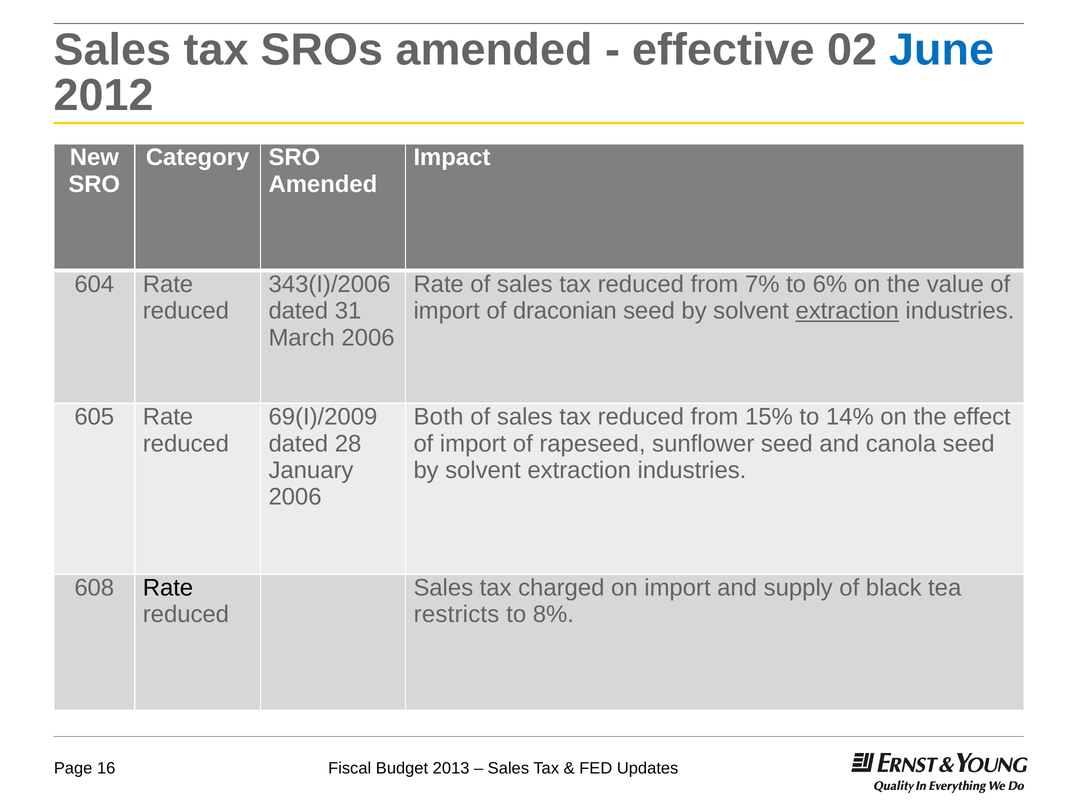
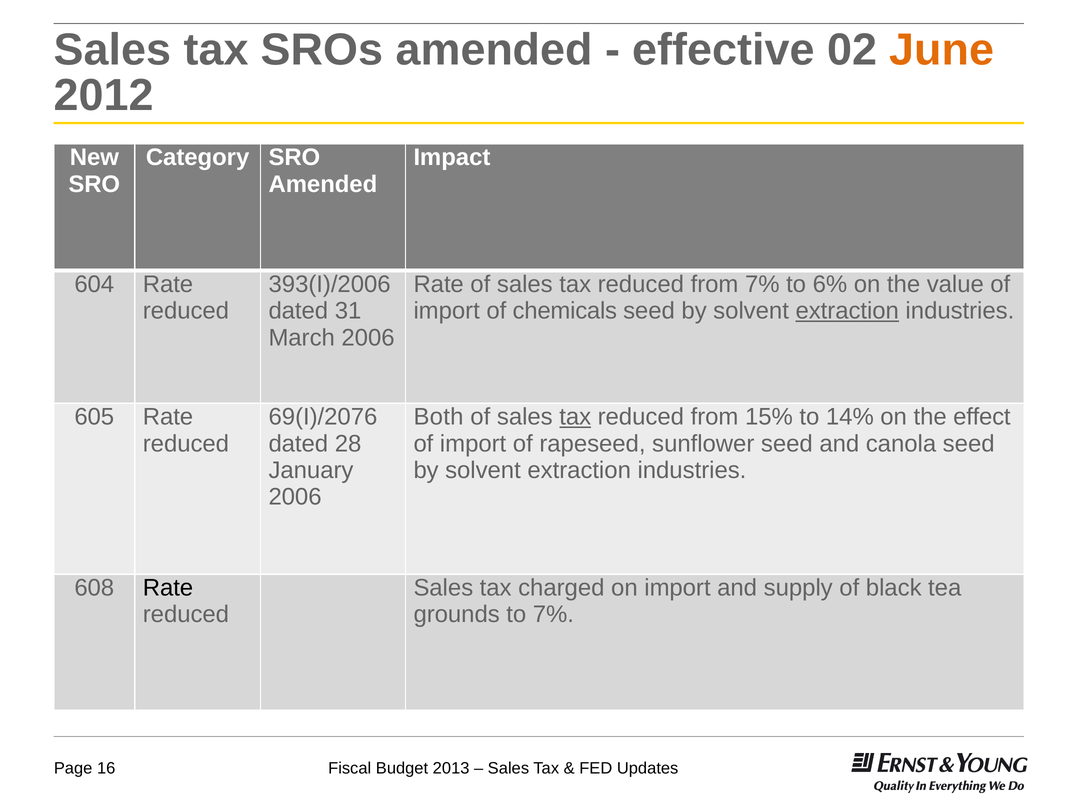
June colour: blue -> orange
343(I)/2006: 343(I)/2006 -> 393(I)/2006
draconian: draconian -> chemicals
69(I)/2009: 69(I)/2009 -> 69(I)/2076
tax at (575, 417) underline: none -> present
restricts: restricts -> grounds
to 8%: 8% -> 7%
